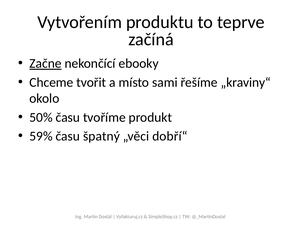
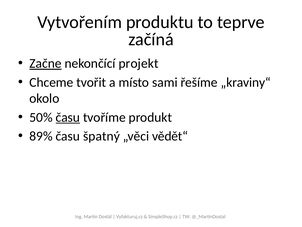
ebooky: ebooky -> projekt
času at (68, 117) underline: none -> present
59%: 59% -> 89%
dobří“: dobří“ -> vědět“
